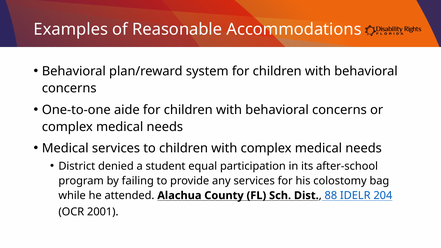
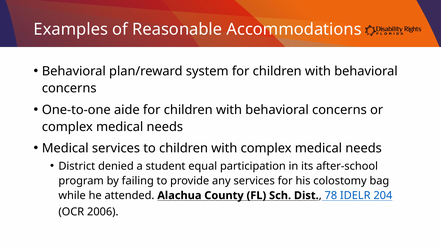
88: 88 -> 78
2001: 2001 -> 2006
